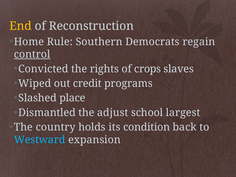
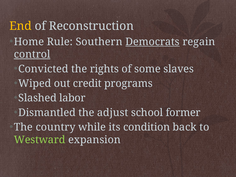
Democrats underline: none -> present
crops: crops -> some
place: place -> labor
largest: largest -> former
holds: holds -> while
Westward colour: light blue -> light green
